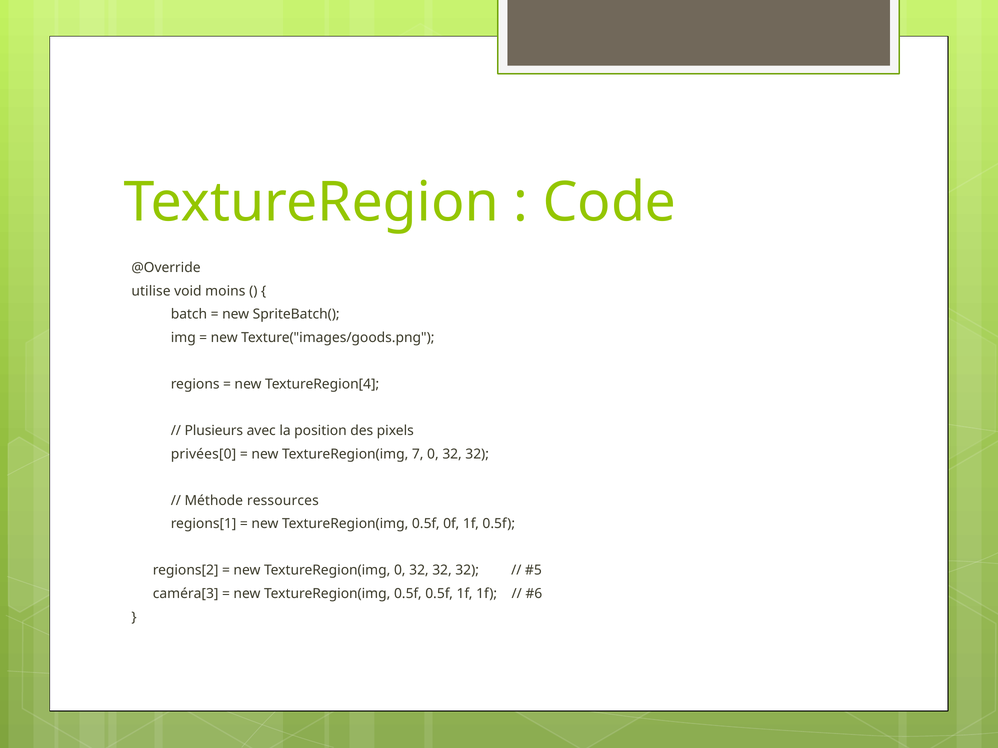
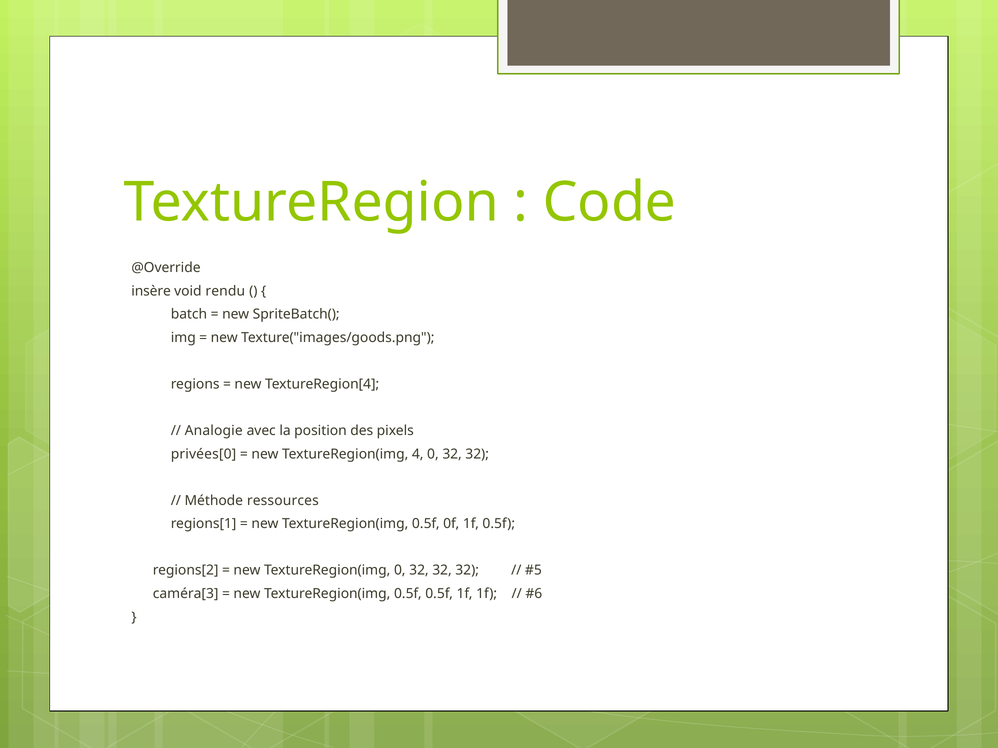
utilise: utilise -> insère
moins: moins -> rendu
Plusieurs: Plusieurs -> Analogie
7: 7 -> 4
